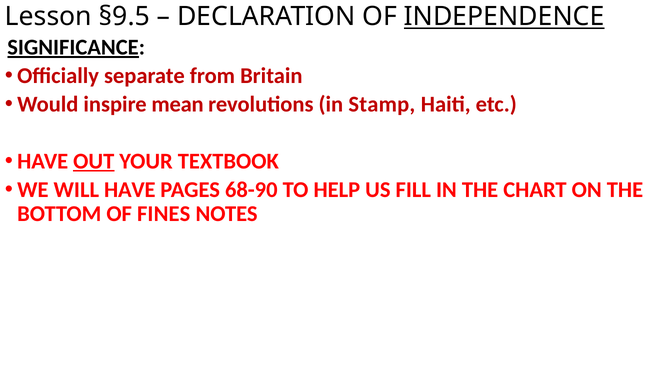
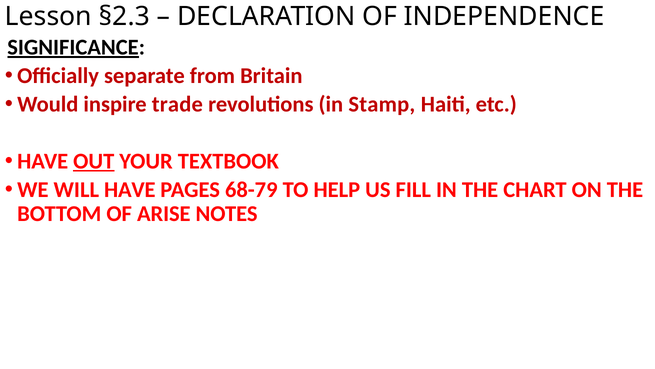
§9.5: §9.5 -> §2.3
INDEPENDENCE underline: present -> none
mean: mean -> trade
68-90: 68-90 -> 68-79
FINES: FINES -> ARISE
